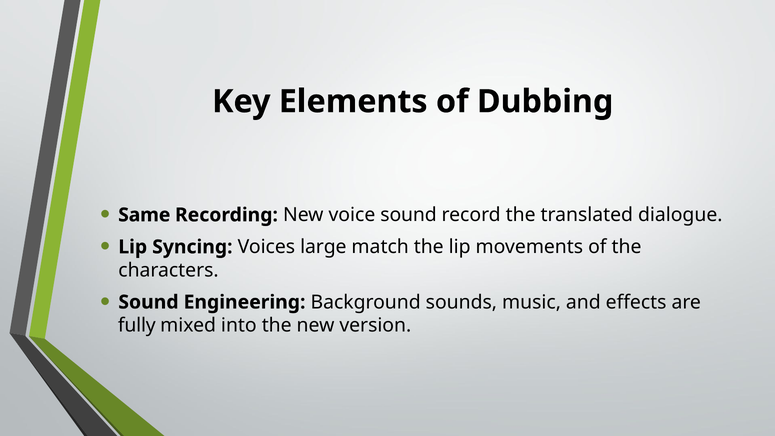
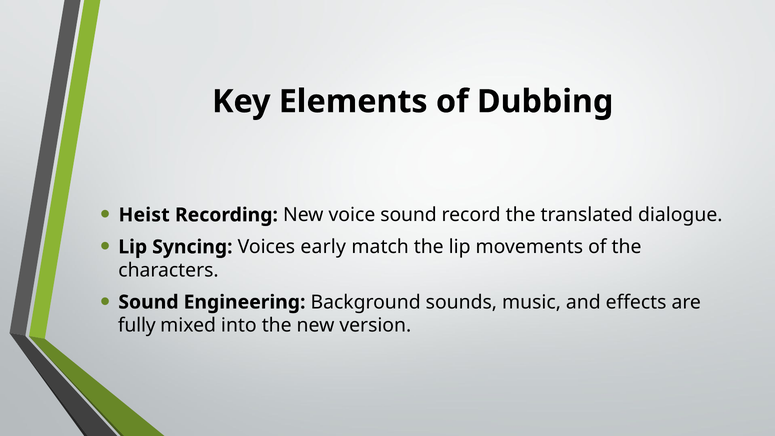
Same: Same -> Heist
large: large -> early
